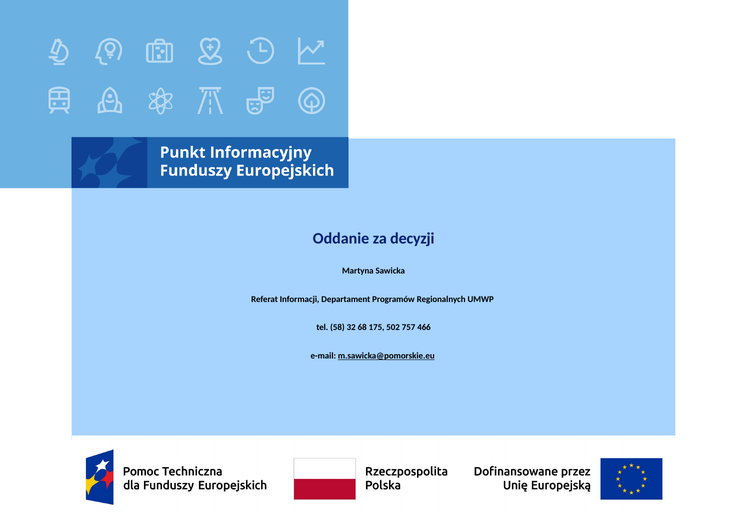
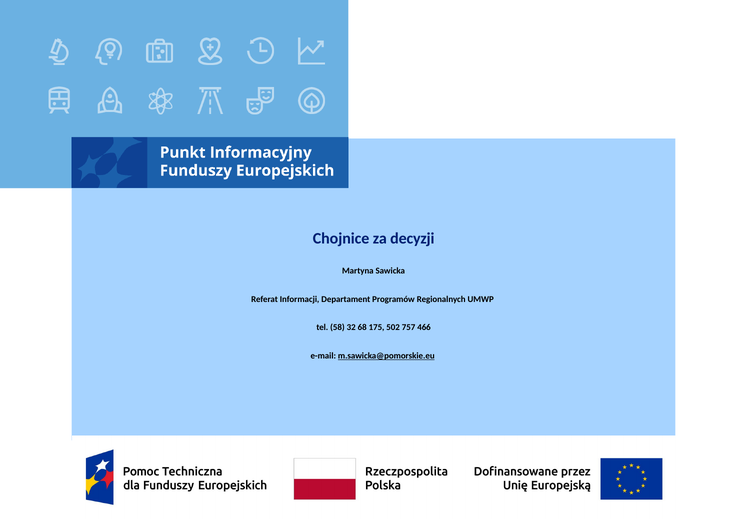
Oddanie: Oddanie -> Chojnice
